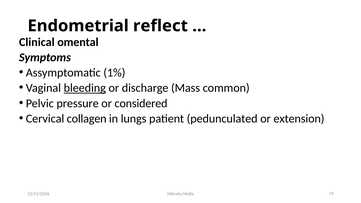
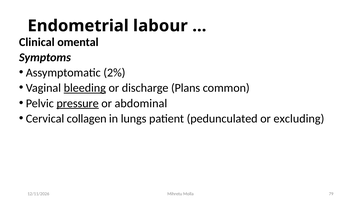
reflect: reflect -> labour
1%: 1% -> 2%
Mass: Mass -> Plans
pressure underline: none -> present
considered: considered -> abdominal
extension: extension -> excluding
